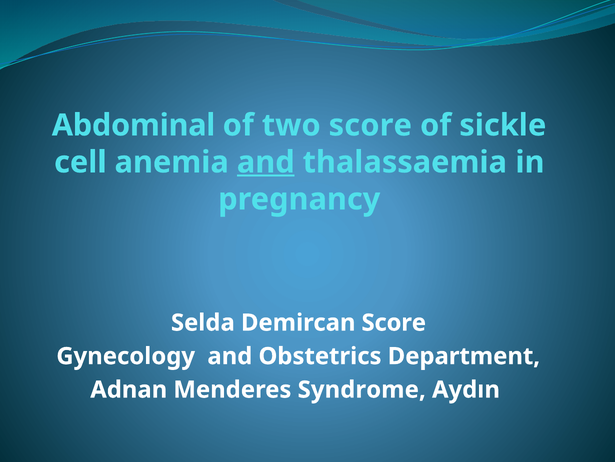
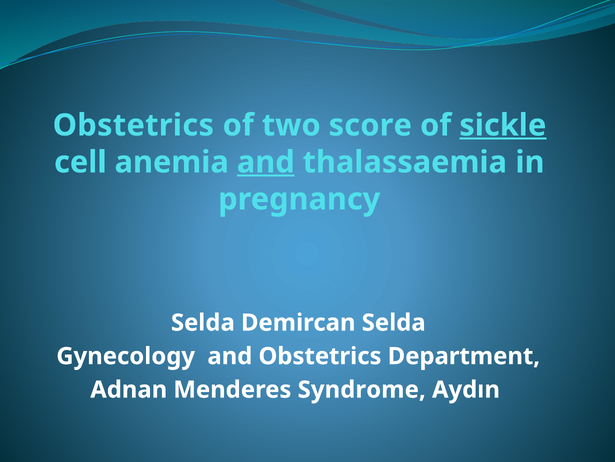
Abdominal at (134, 125): Abdominal -> Obstetrics
sickle underline: none -> present
Demircan Score: Score -> Selda
